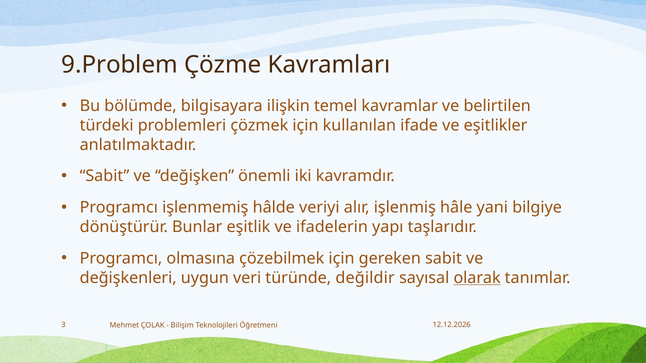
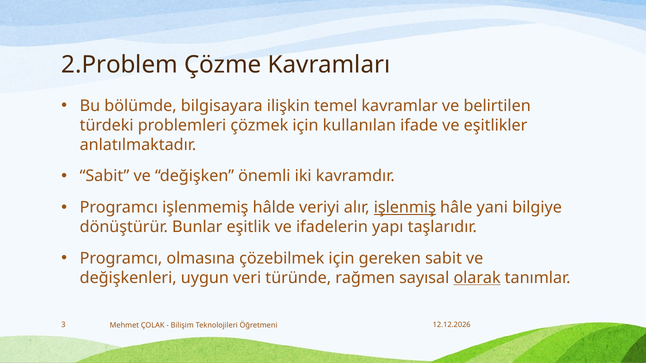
9.Problem: 9.Problem -> 2.Problem
işlenmiş underline: none -> present
değildir: değildir -> rağmen
